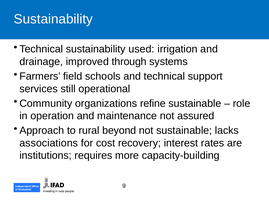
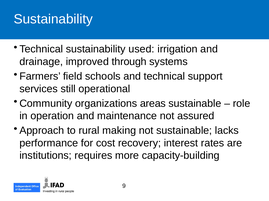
refine: refine -> areas
beyond: beyond -> making
associations: associations -> performance
